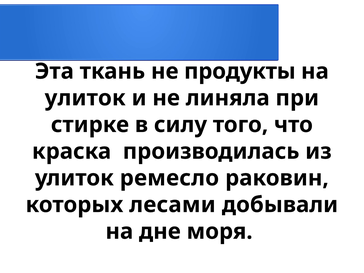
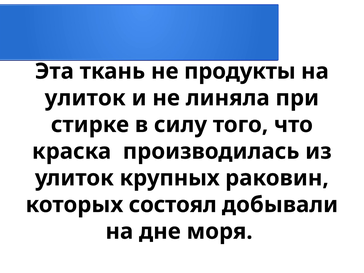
ремесло: ремесло -> крупных
лесами: лесами -> состоял
